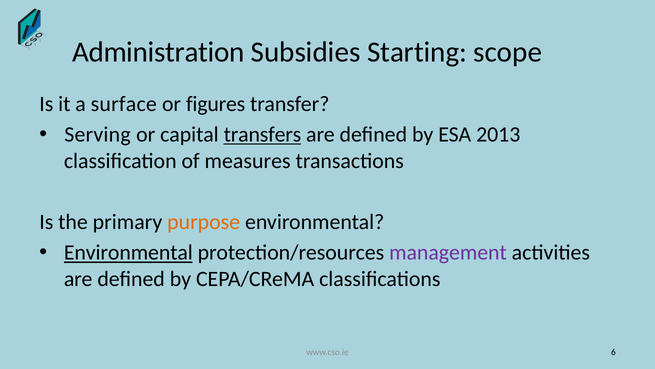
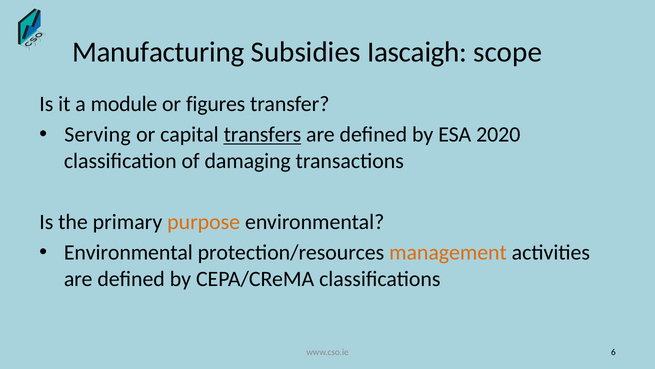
Administration: Administration -> Manufacturing
Starting: Starting -> Iascaigh
surface: surface -> module
2013: 2013 -> 2020
measures: measures -> damaging
Environmental at (128, 252) underline: present -> none
management colour: purple -> orange
